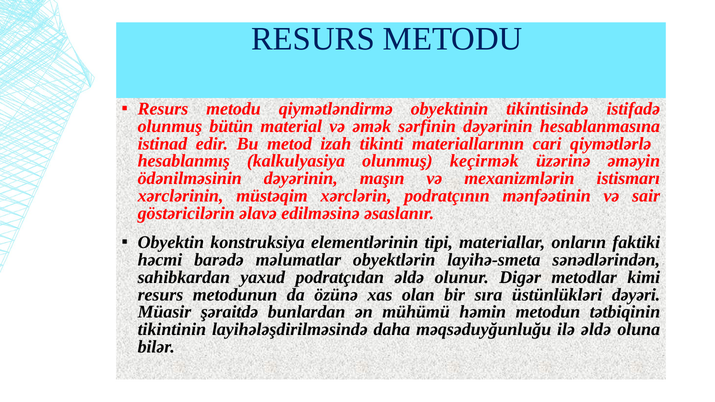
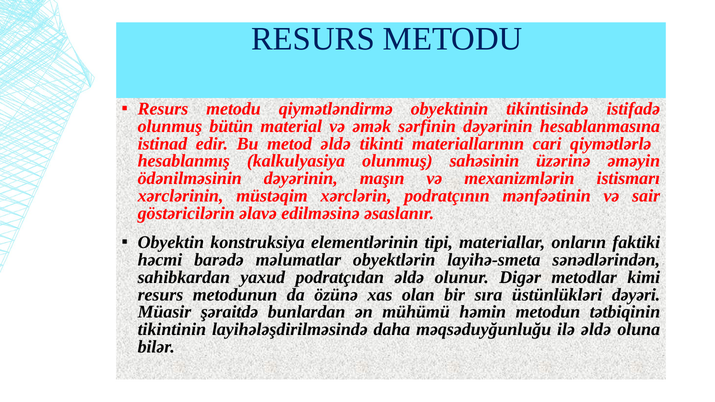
metod izah: izah -> əldə
keçirmək: keçirmək -> sahəsinin
